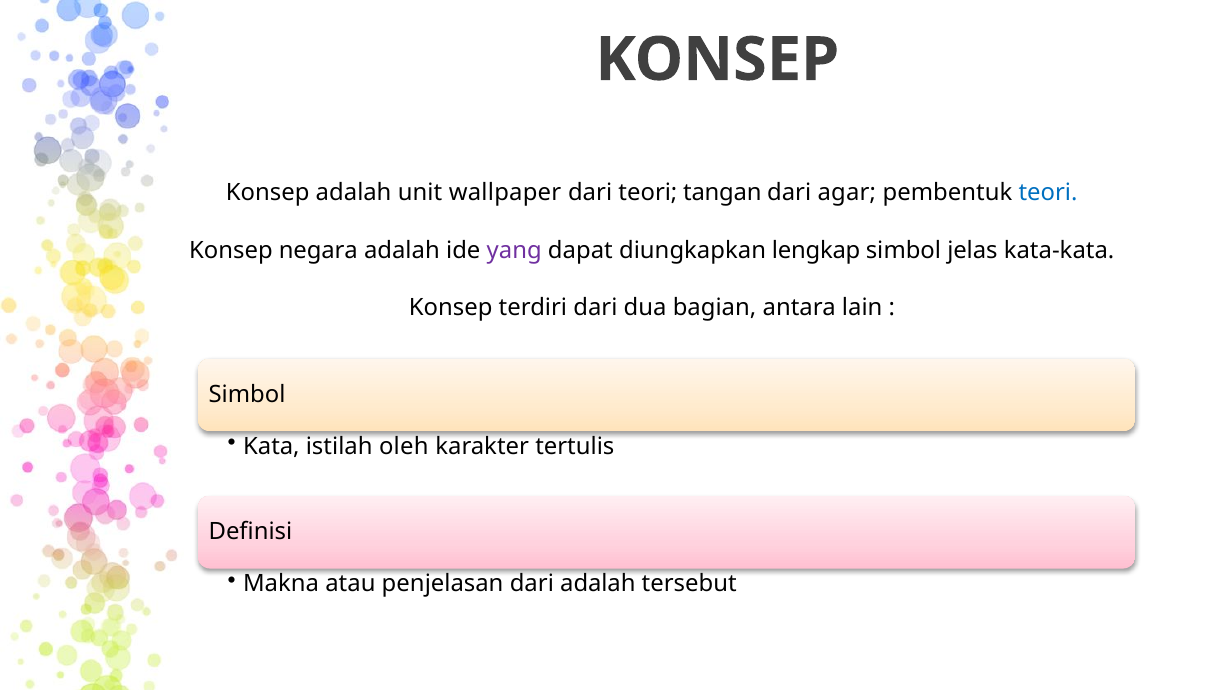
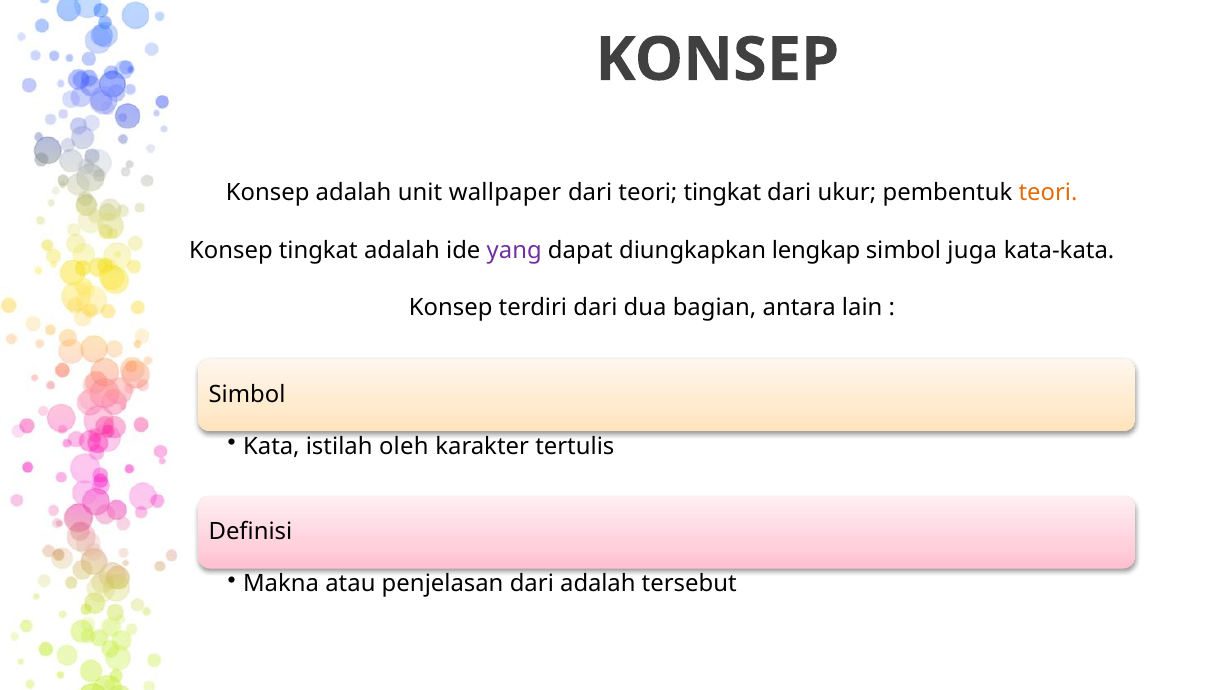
teori tangan: tangan -> tingkat
agar: agar -> ukur
teori at (1048, 193) colour: blue -> orange
Konsep negara: negara -> tingkat
jelas: jelas -> juga
